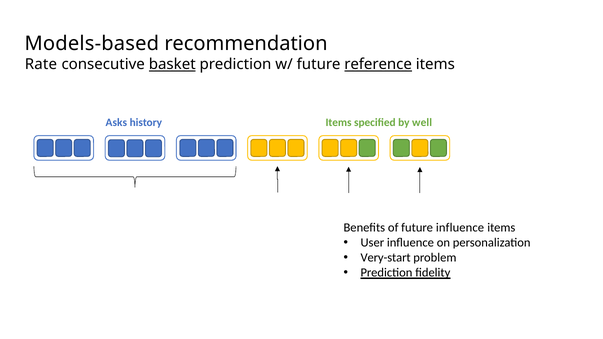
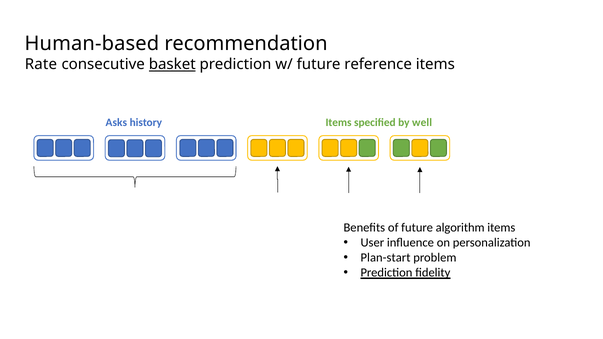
Models-based: Models-based -> Human-based
reference underline: present -> none
future influence: influence -> algorithm
Very-start: Very-start -> Plan-start
